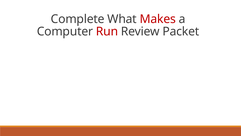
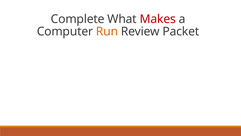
Run colour: red -> orange
